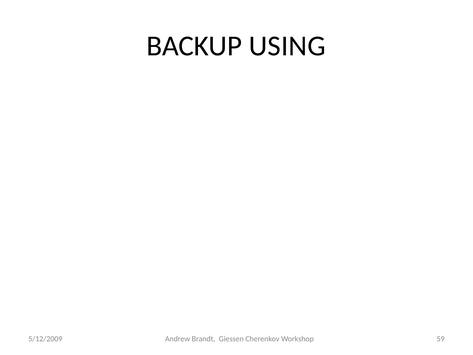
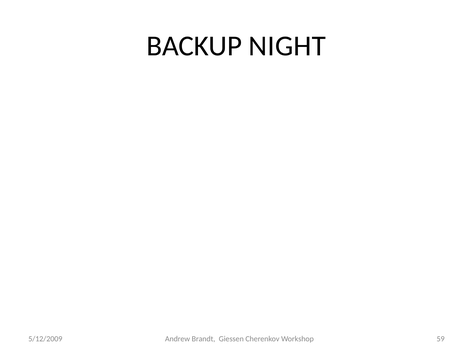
USING: USING -> NIGHT
